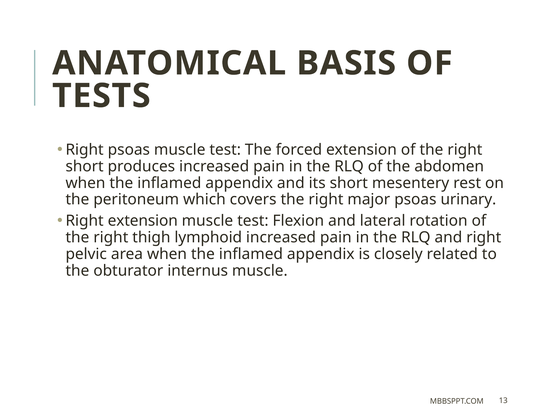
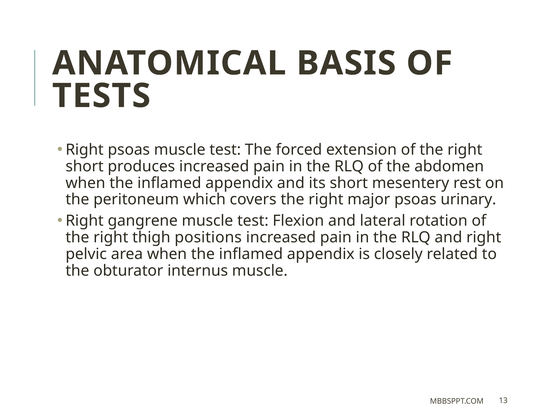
Right extension: extension -> gangrene
lymphoid: lymphoid -> positions
